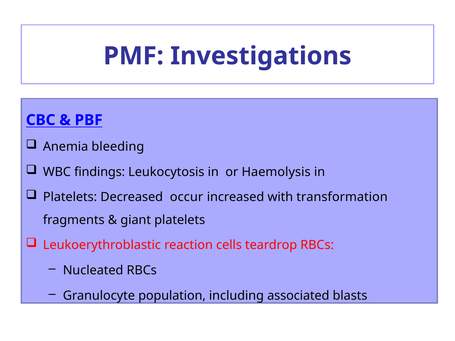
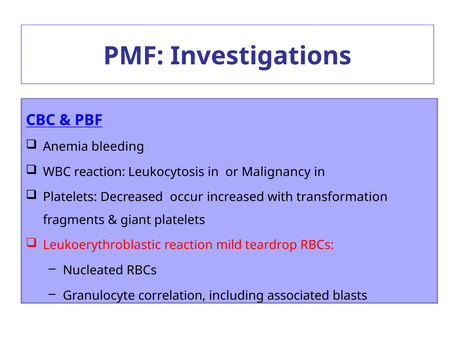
WBC findings: findings -> reaction
Haemolysis: Haemolysis -> Malignancy
cells: cells -> mild
population: population -> correlation
